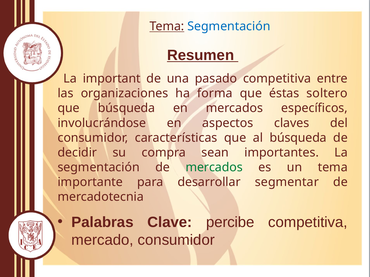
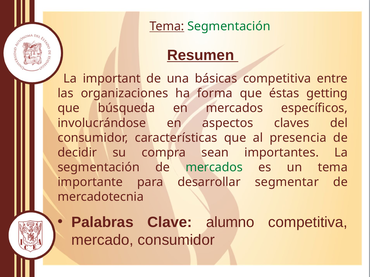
Segmentación at (229, 26) colour: blue -> green
pasado: pasado -> básicas
soltero: soltero -> getting
al búsqueda: búsqueda -> presencia
percibe: percibe -> alumno
